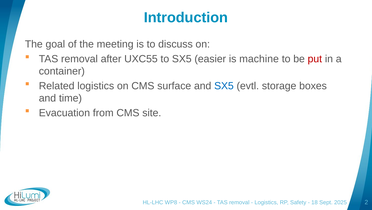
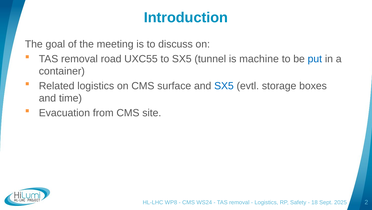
after: after -> road
easier: easier -> tunnel
put colour: red -> blue
